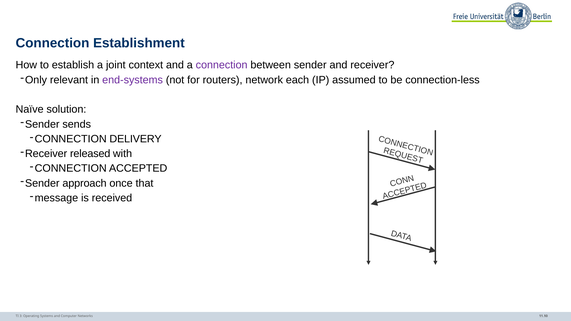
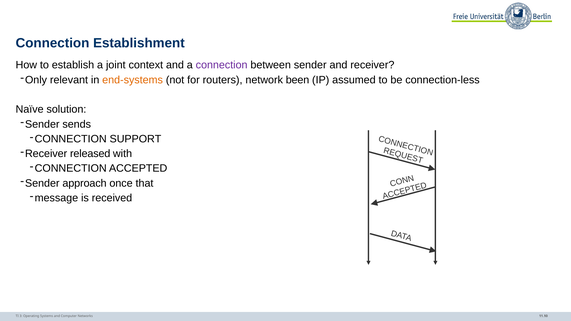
end-systems colour: purple -> orange
each: each -> been
DELIVERY: DELIVERY -> SUPPORT
